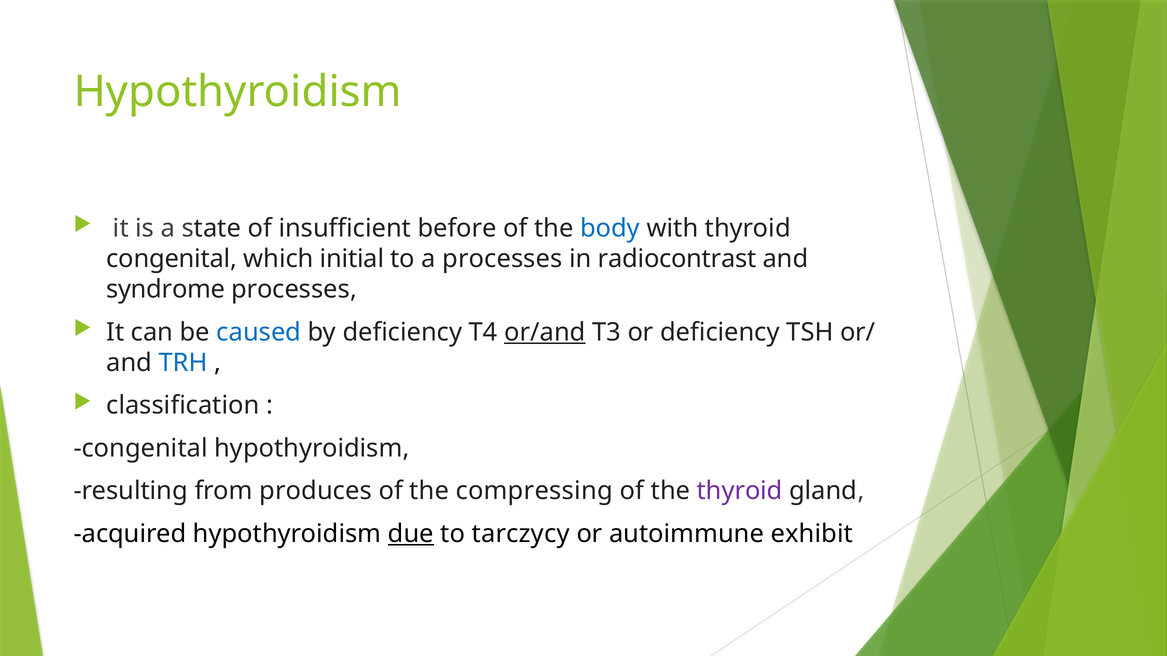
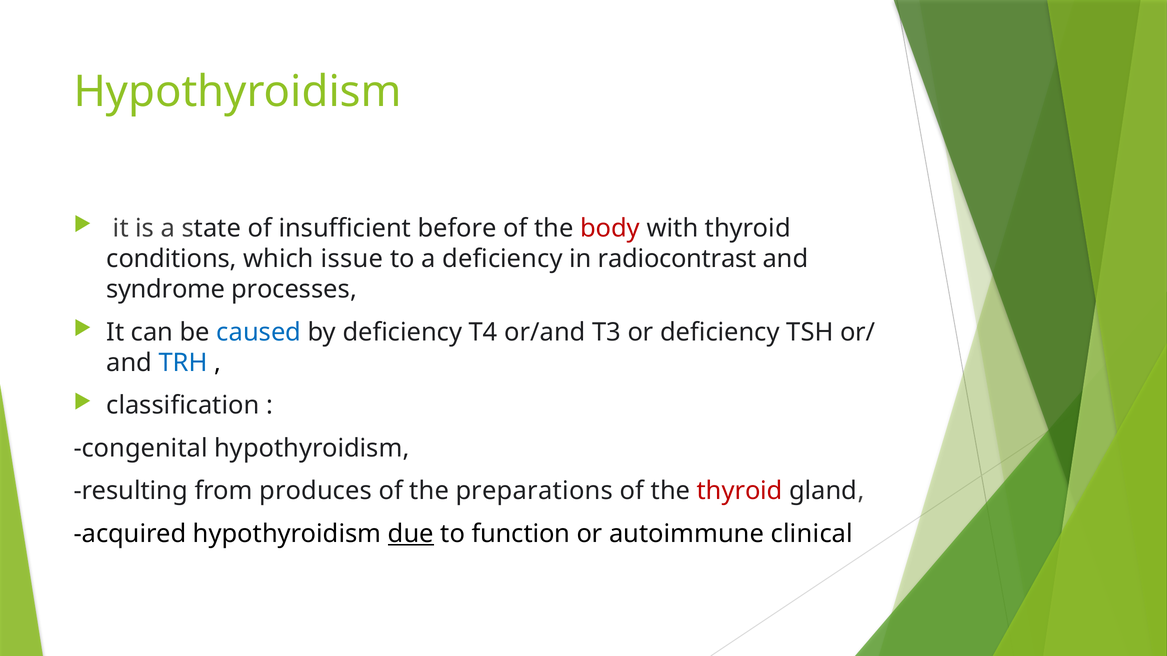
body colour: blue -> red
congenital at (172, 259): congenital -> conditions
initial: initial -> issue
a processes: processes -> deficiency
or/and underline: present -> none
compressing: compressing -> preparations
thyroid at (740, 491) colour: purple -> red
tarczycy: tarczycy -> function
exhibit: exhibit -> clinical
